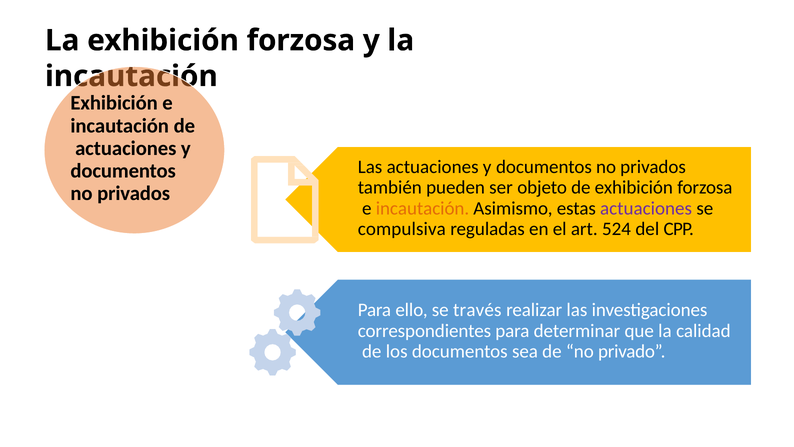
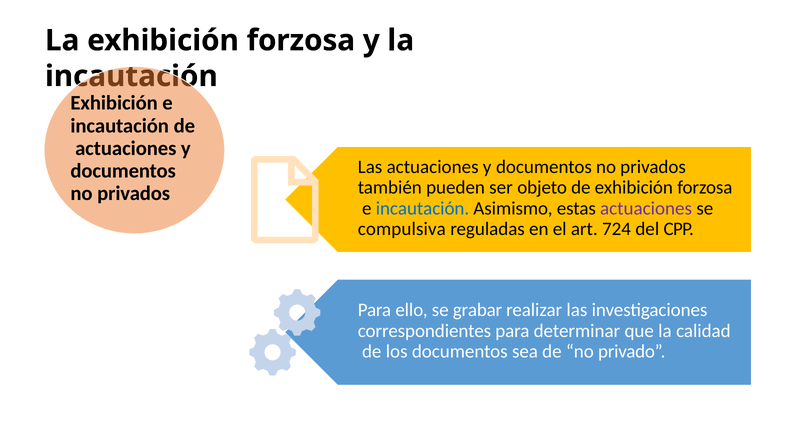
incautación at (422, 208) colour: orange -> blue
524: 524 -> 724
través: través -> grabar
